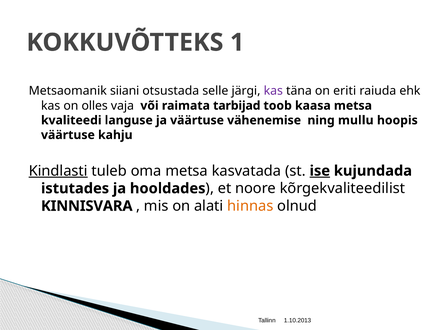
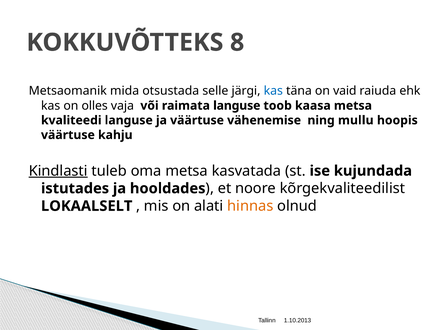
1: 1 -> 8
siiani: siiani -> mida
kas at (273, 91) colour: purple -> blue
eriti: eriti -> vaid
raimata tarbijad: tarbijad -> languse
ise underline: present -> none
KINNISVARA: KINNISVARA -> LOKAALSELT
